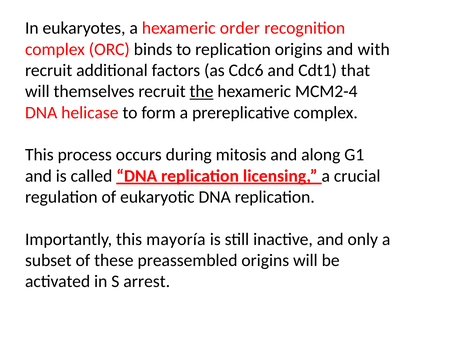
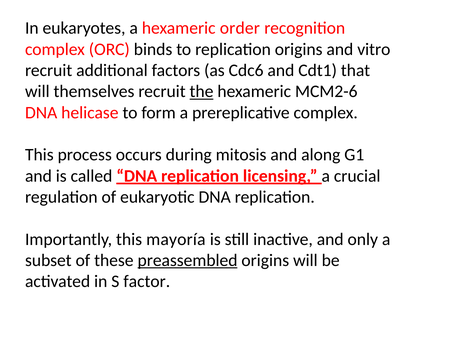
with: with -> vitro
MCM2-4: MCM2-4 -> MCM2-6
preassembled underline: none -> present
arrest: arrest -> factor
